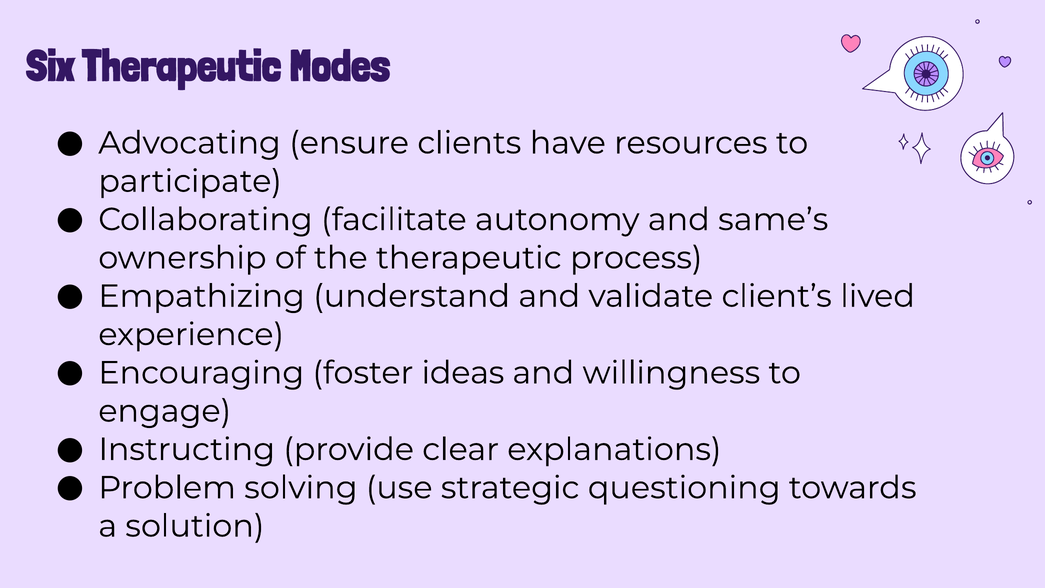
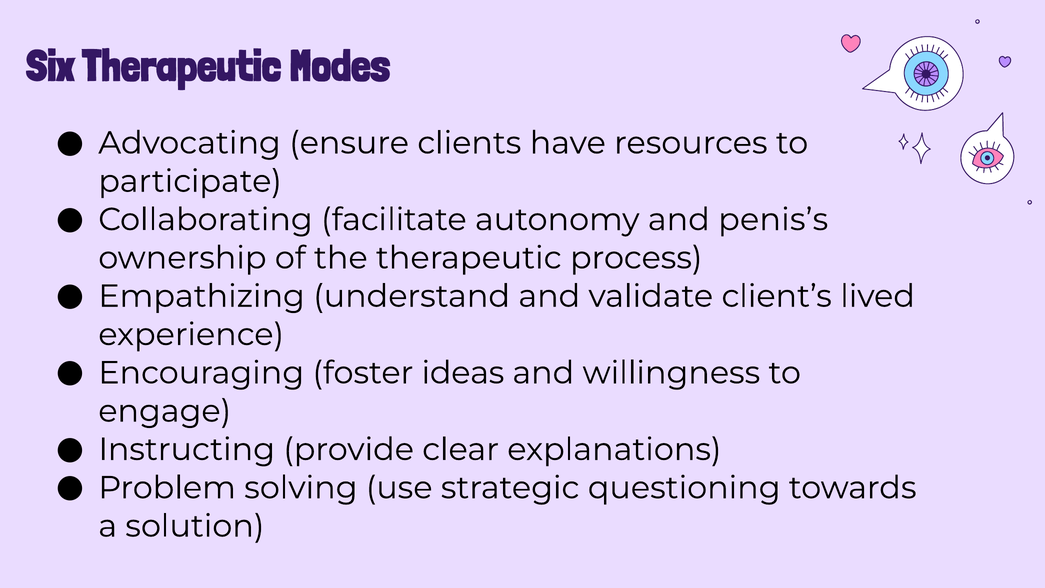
same’s: same’s -> penis’s
